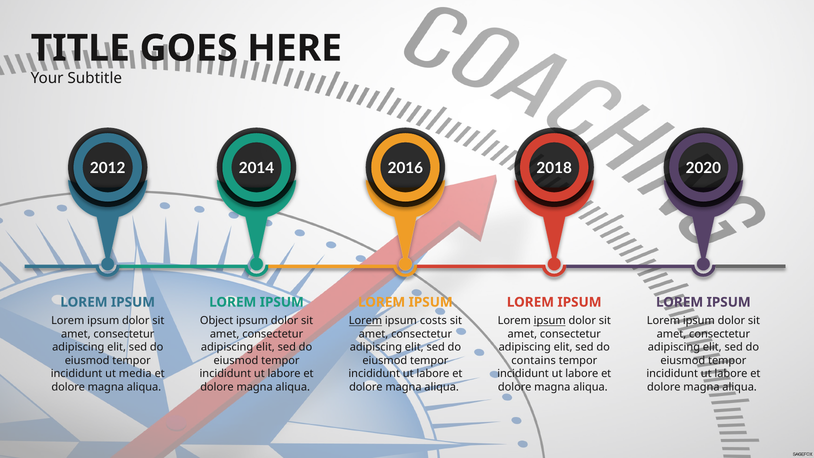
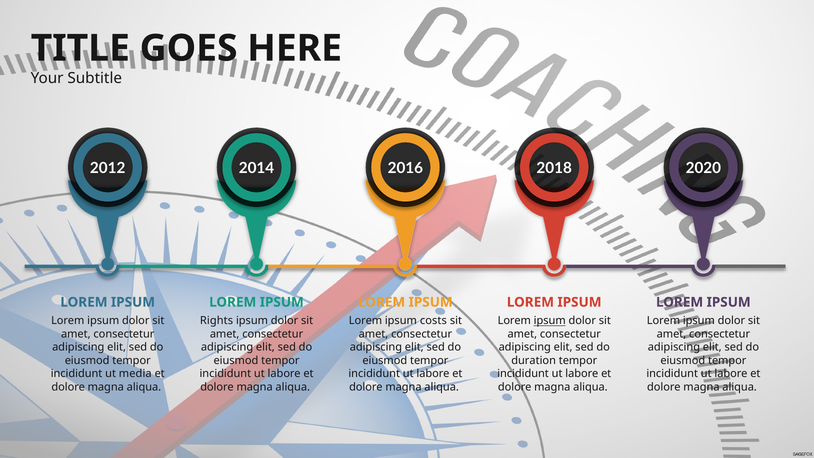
Object: Object -> Rights
Lorem at (365, 321) underline: present -> none
contains: contains -> duration
